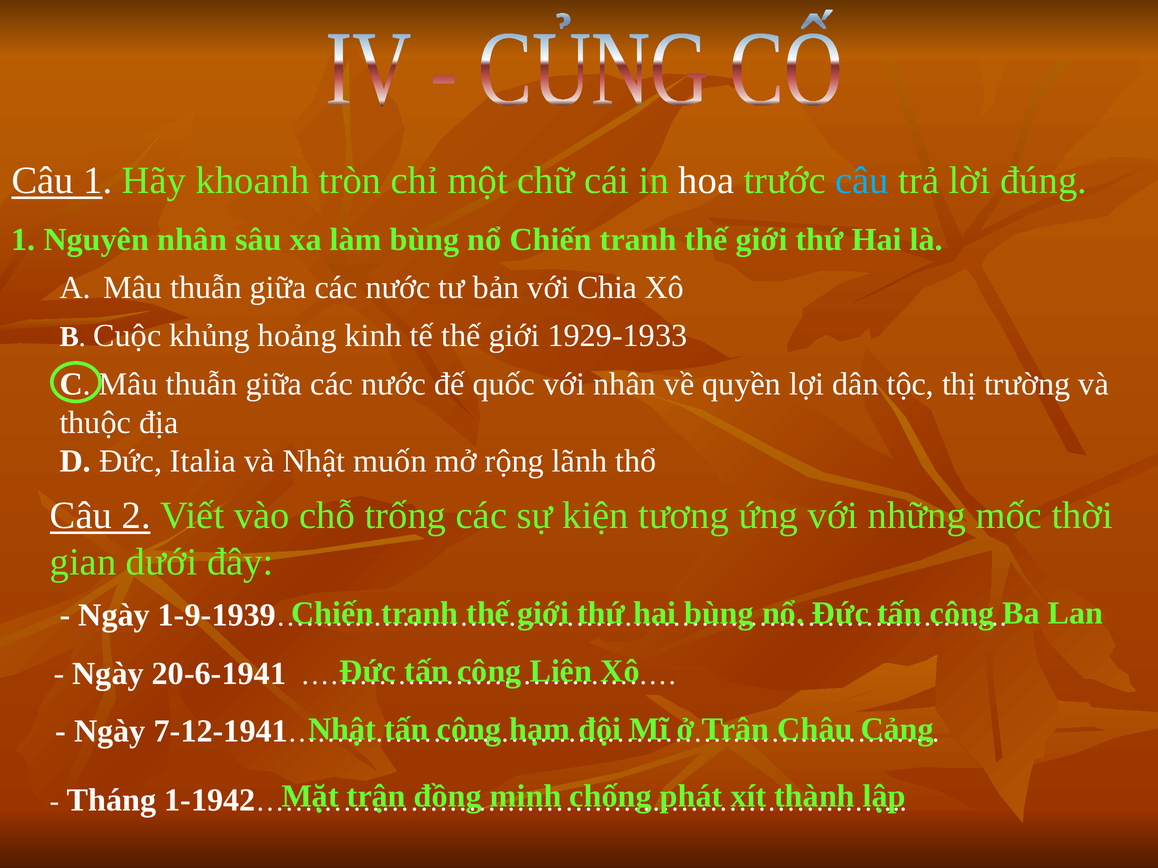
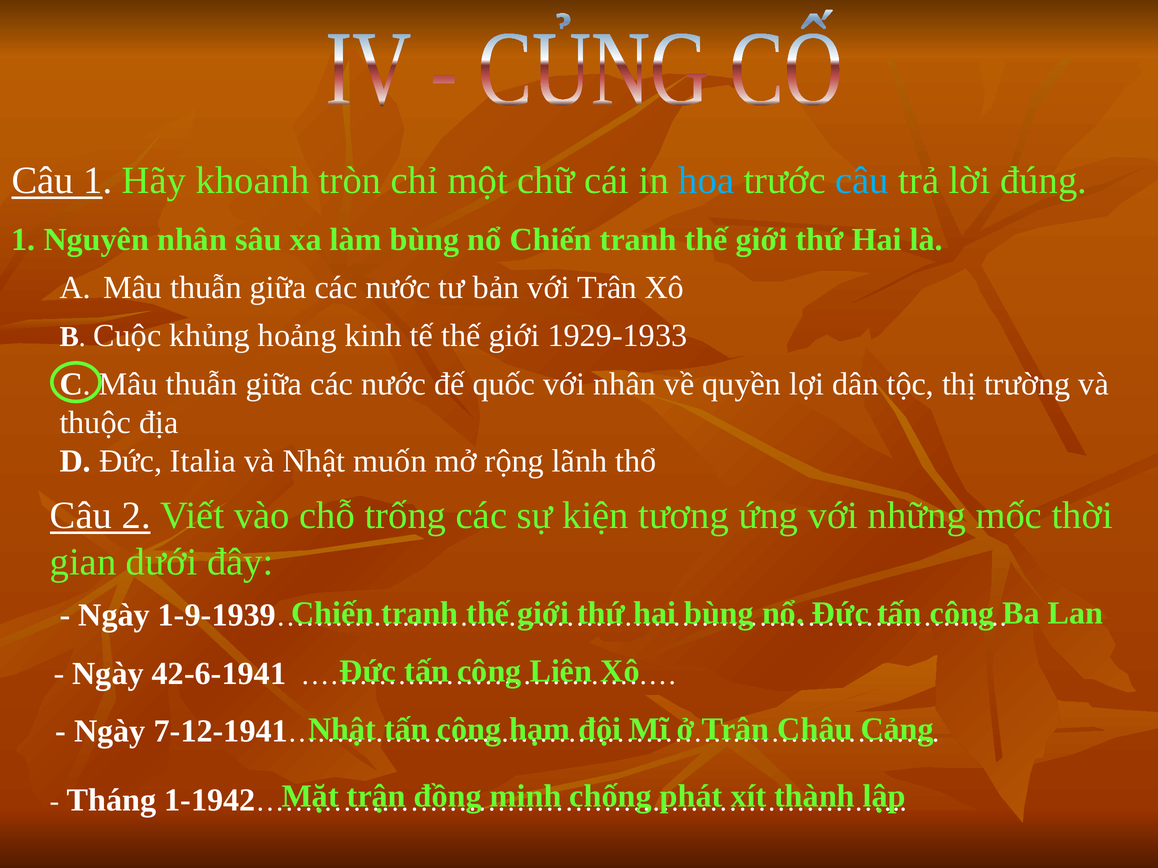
hoa colour: white -> light blue
với Chia: Chia -> Trân
20-6-1941: 20-6-1941 -> 42-6-1941
